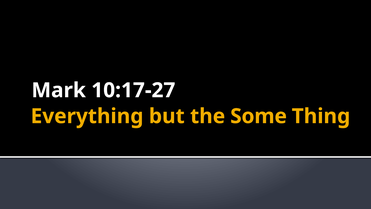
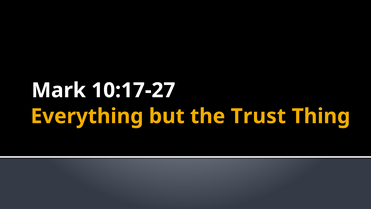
Some: Some -> Trust
